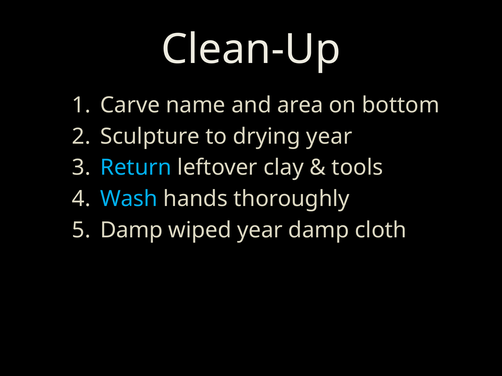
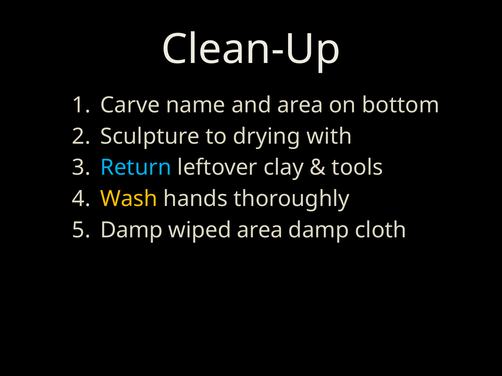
drying year: year -> with
Wash colour: light blue -> yellow
wiped year: year -> area
